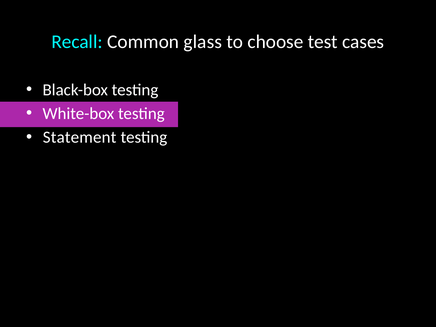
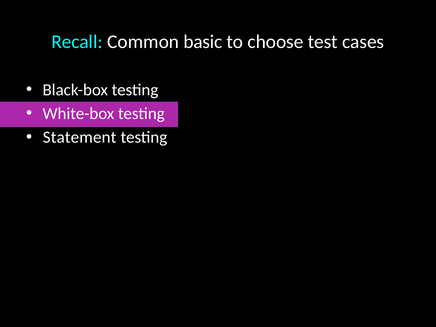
glass: glass -> basic
